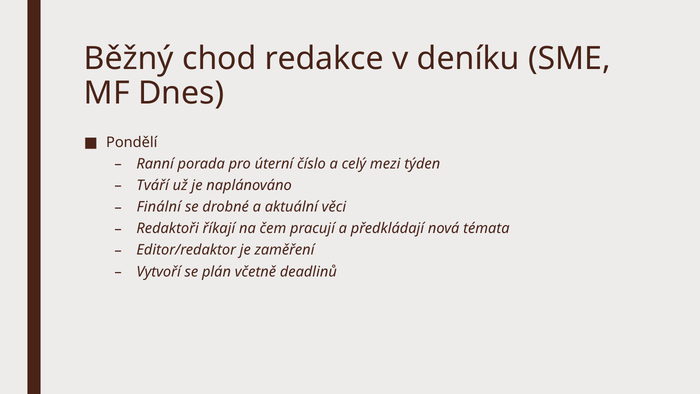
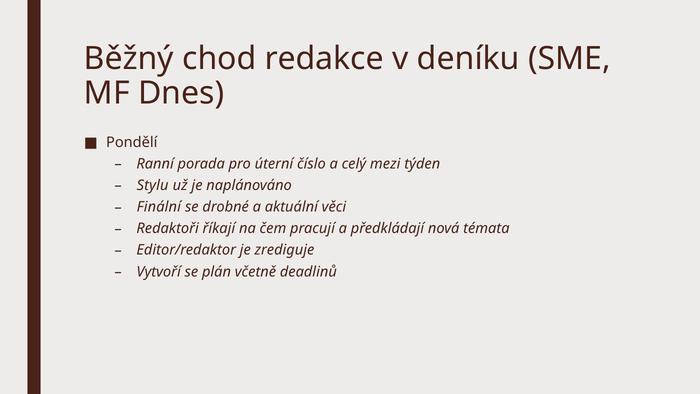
Tváří: Tváří -> Stylu
zaměření: zaměření -> zrediguje
